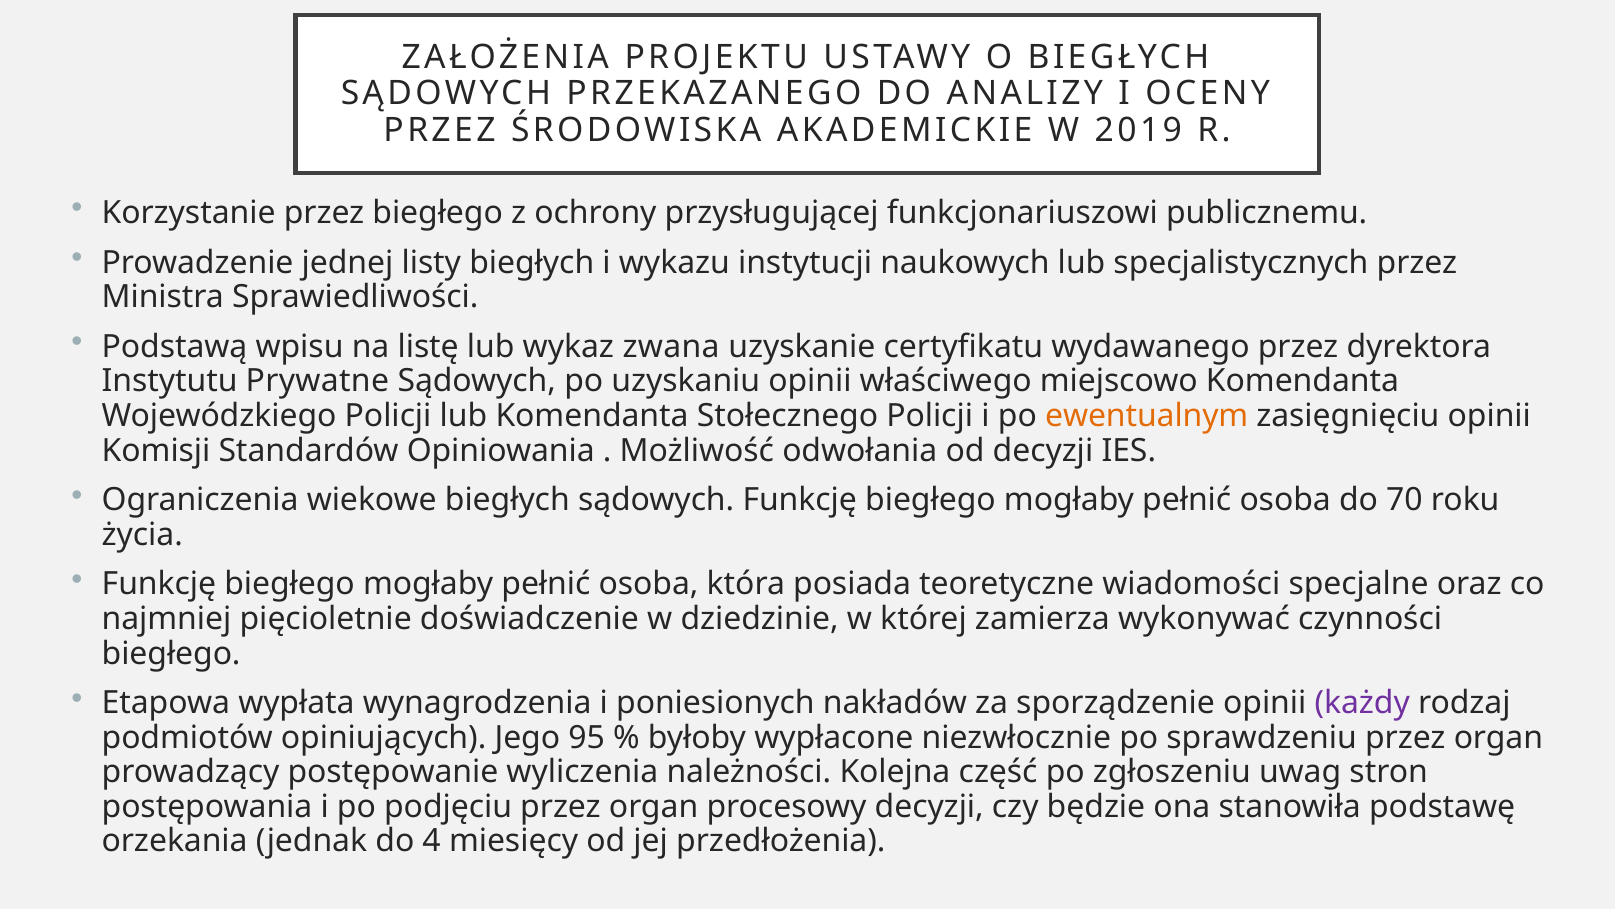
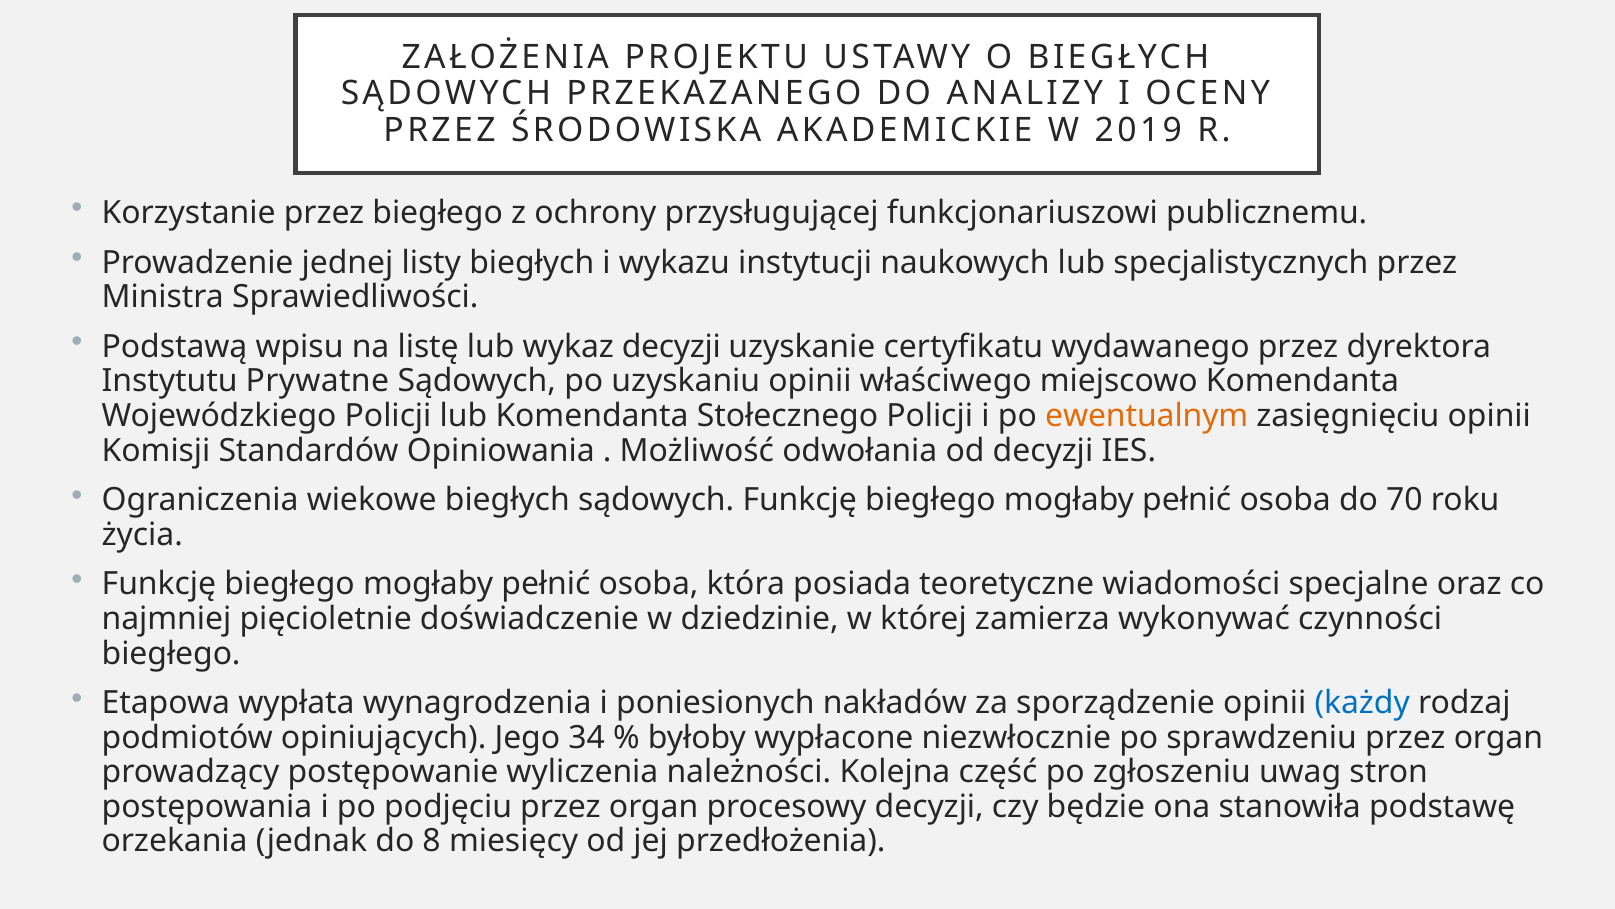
wykaz zwana: zwana -> decyzji
każdy colour: purple -> blue
95: 95 -> 34
4: 4 -> 8
